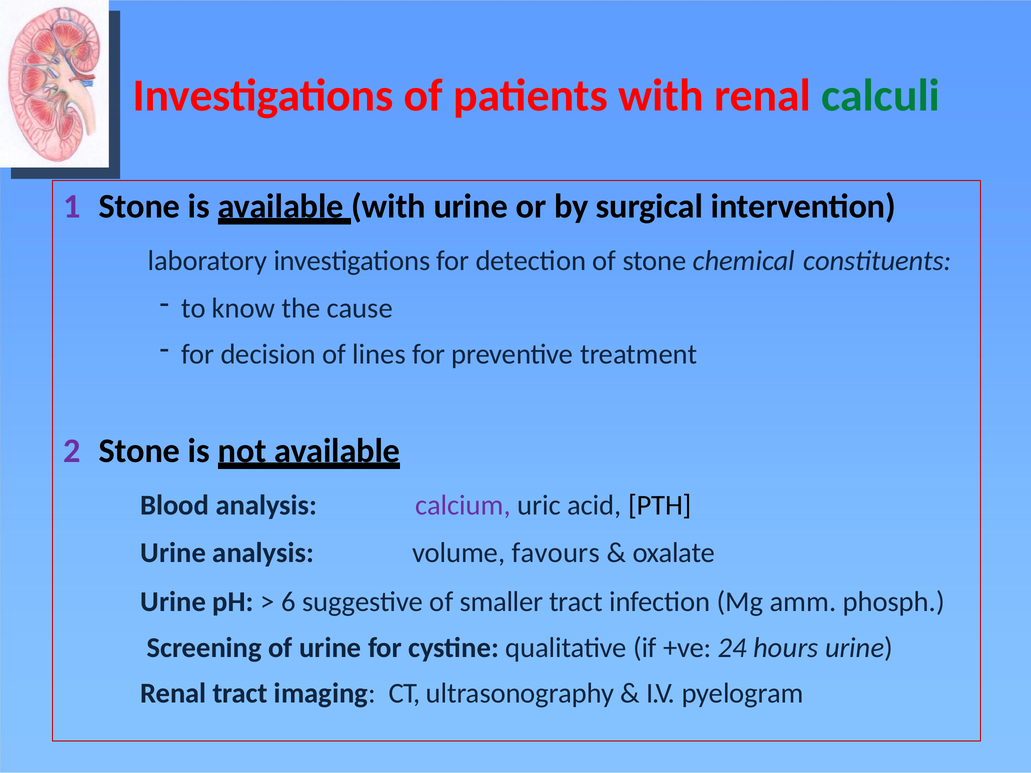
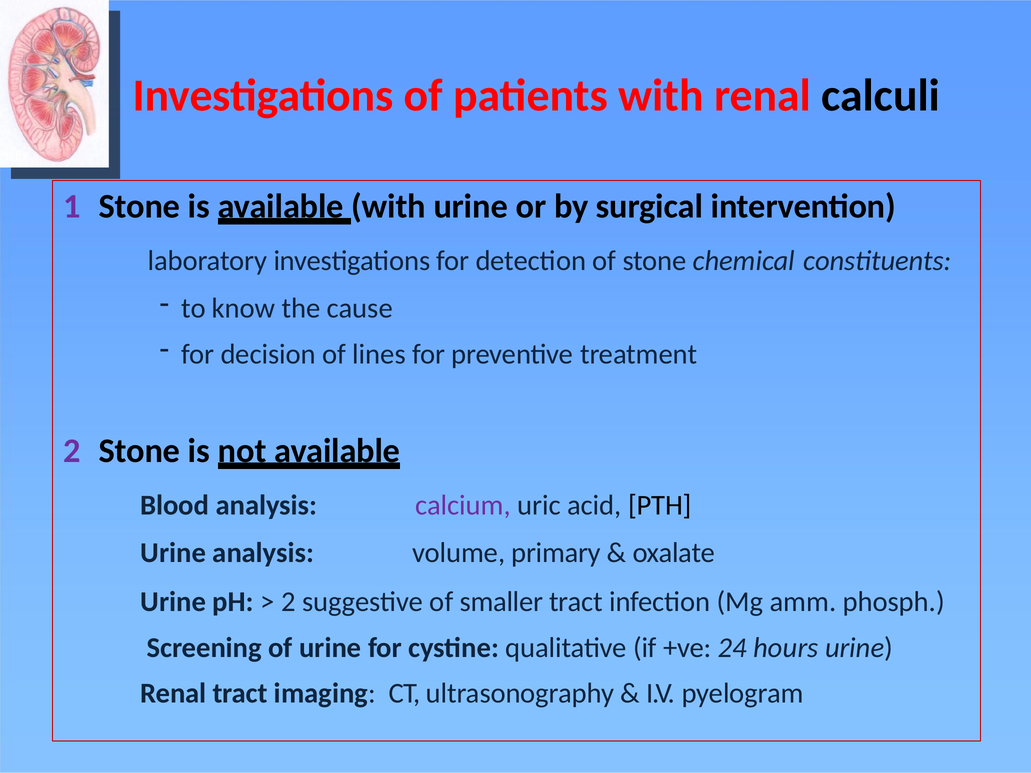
calculi colour: green -> black
favours: favours -> primary
6 at (288, 602): 6 -> 2
